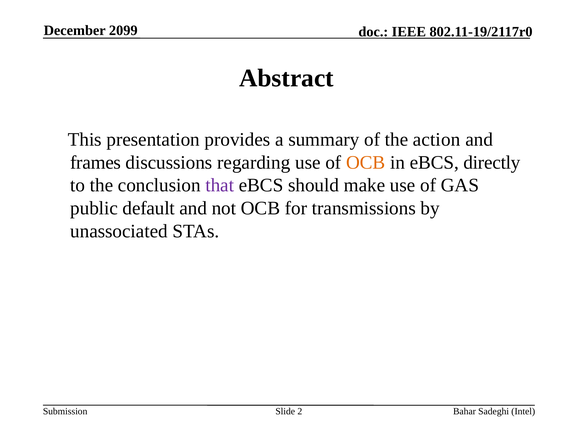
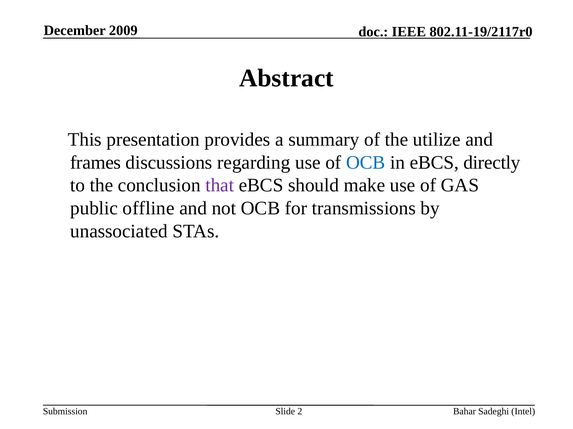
2099: 2099 -> 2009
action: action -> utilize
OCB at (366, 163) colour: orange -> blue
default: default -> offline
